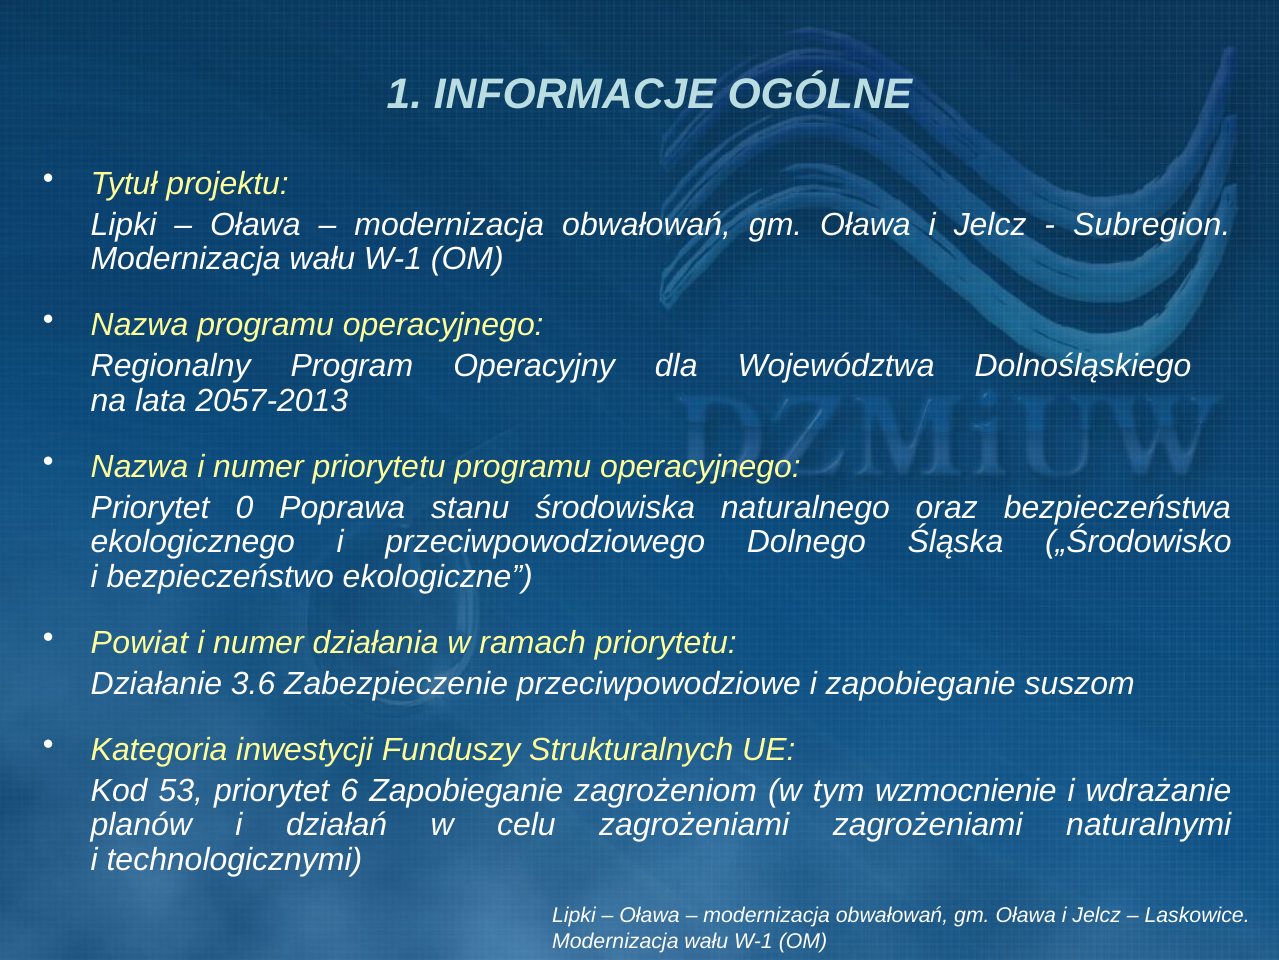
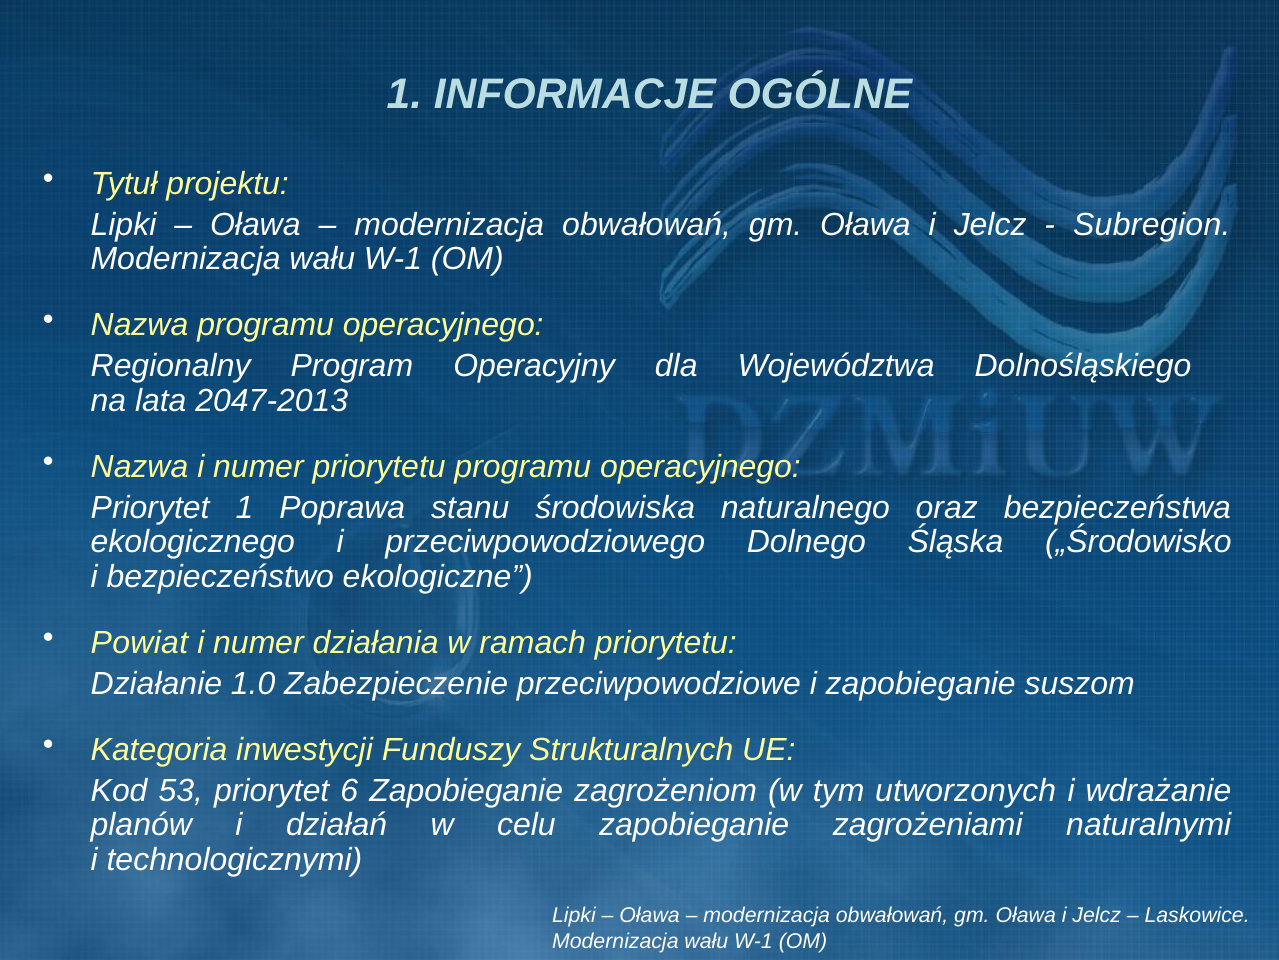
2057-2013: 2057-2013 -> 2047-2013
Priorytet 0: 0 -> 1
3.6: 3.6 -> 1.0
wzmocnienie: wzmocnienie -> utworzonych
celu zagrożeniami: zagrożeniami -> zapobieganie
